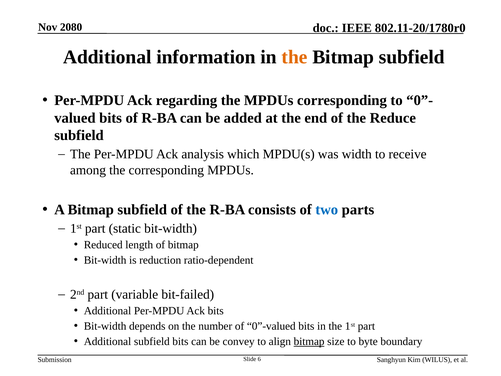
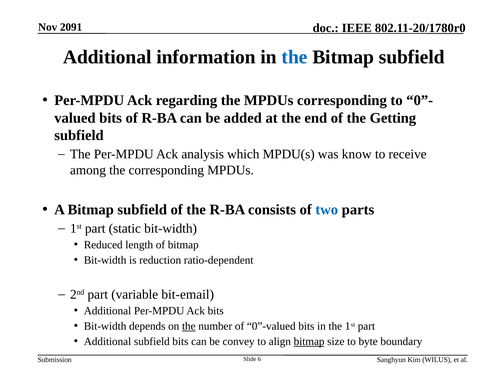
2080: 2080 -> 2091
the at (295, 57) colour: orange -> blue
Reduce: Reduce -> Getting
width: width -> know
bit-failed: bit-failed -> bit-email
the at (189, 326) underline: none -> present
